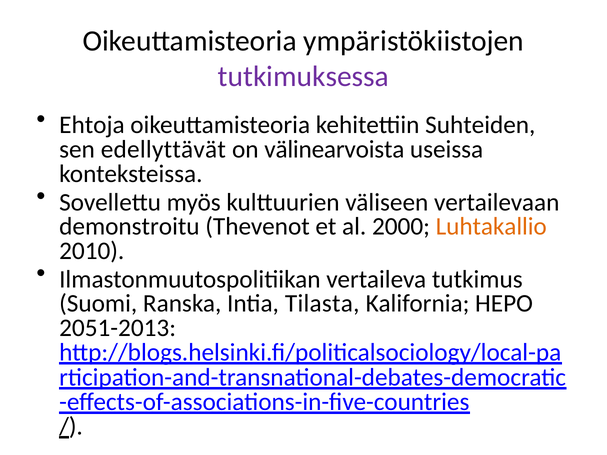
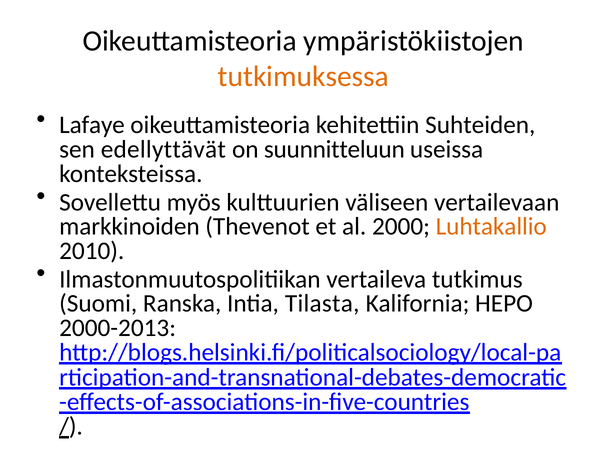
tutkimuksessa colour: purple -> orange
Ehtoja: Ehtoja -> Lafaye
välinearvoista: välinearvoista -> suunnitteluun
demonstroitu: demonstroitu -> markkinoiden
2051-2013: 2051-2013 -> 2000-2013
